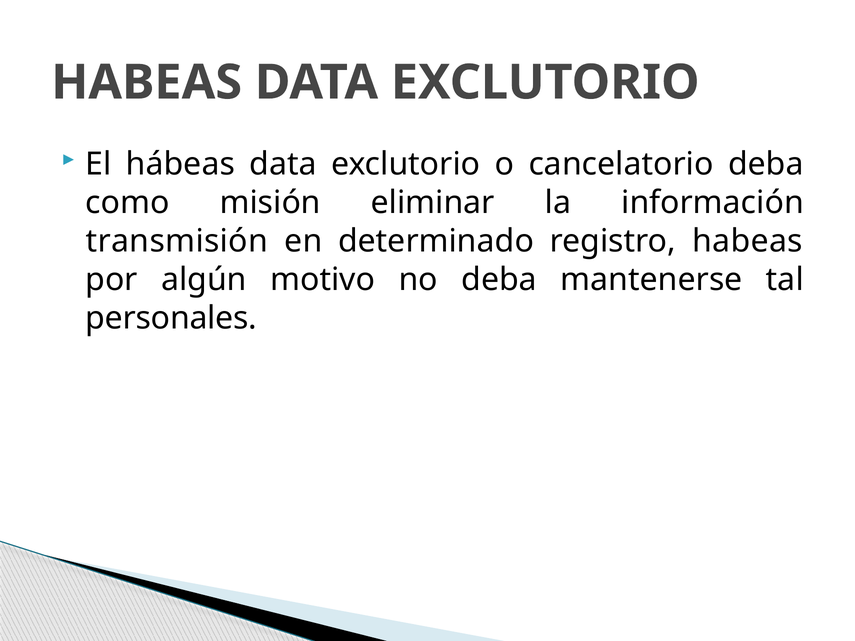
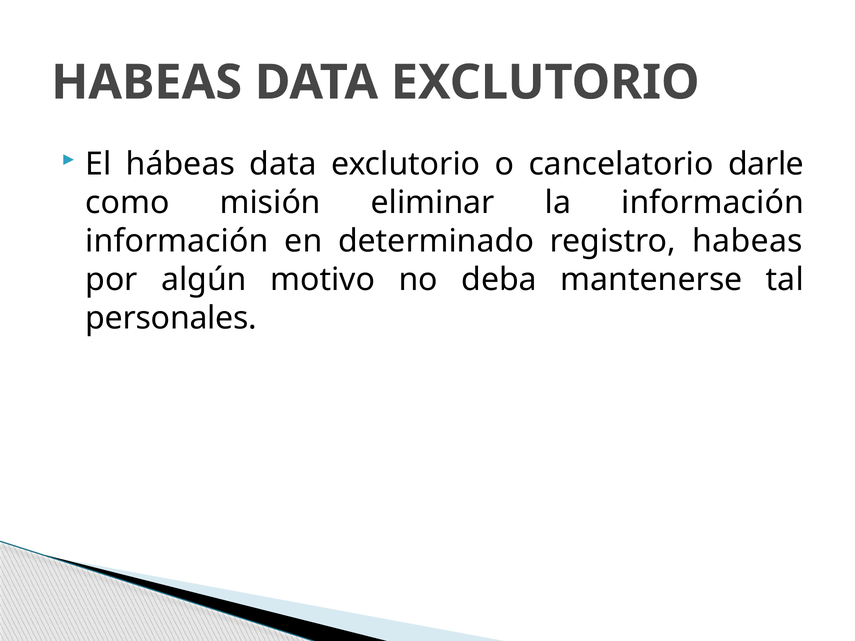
cancelatorio deba: deba -> darle
transmisión at (177, 241): transmisión -> información
